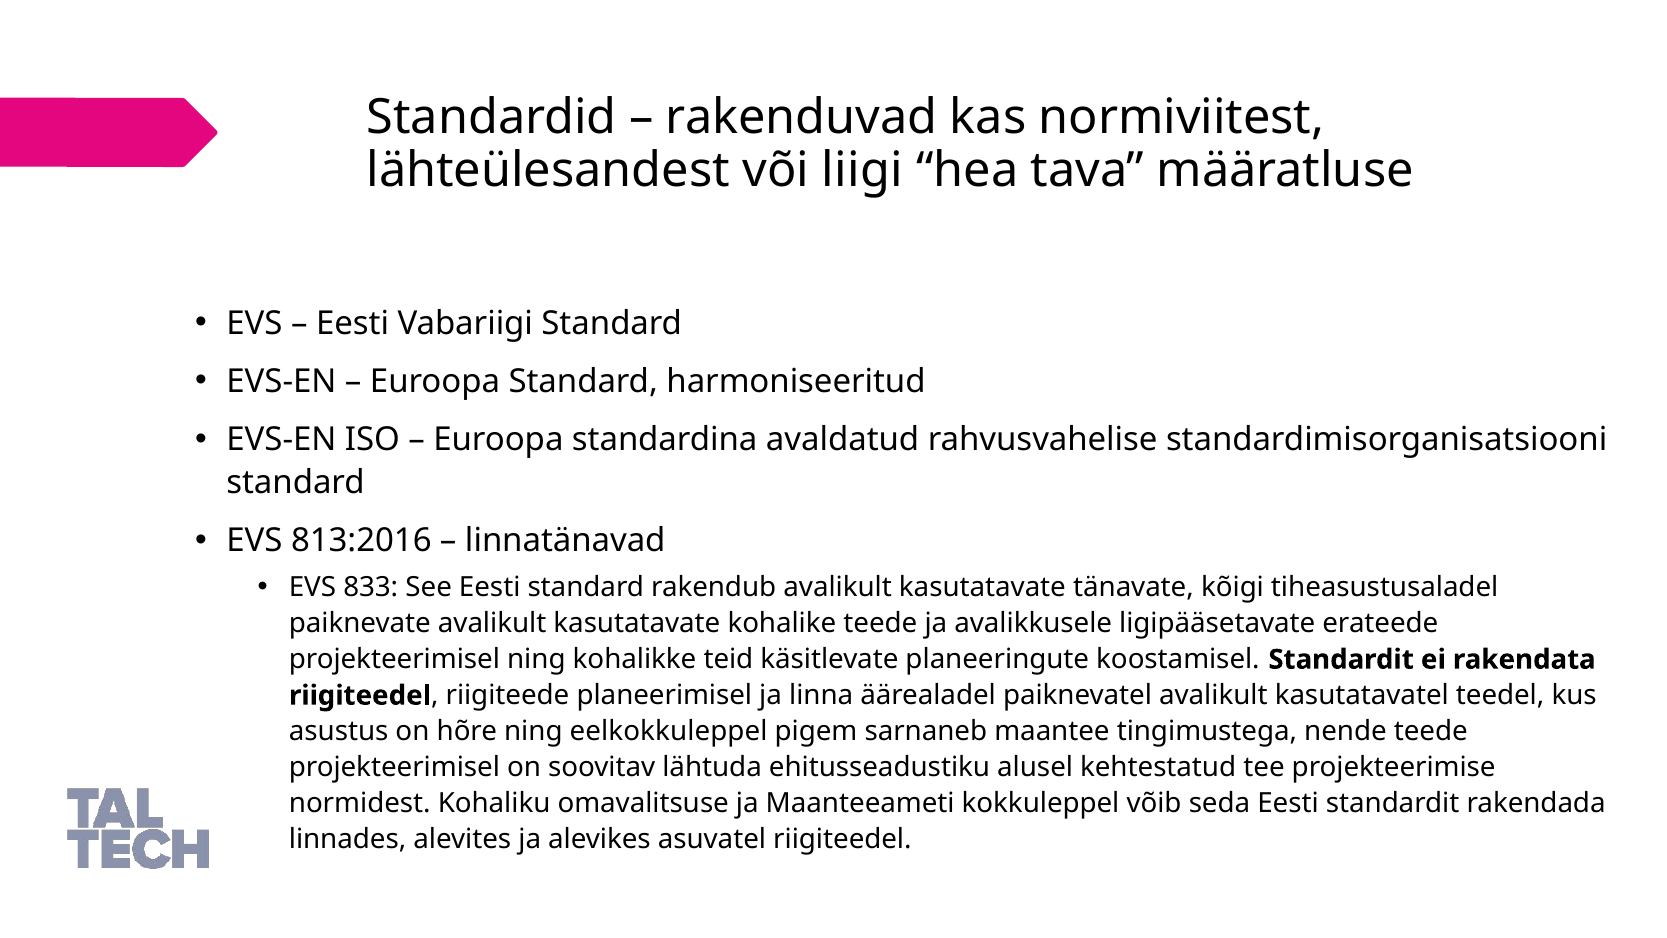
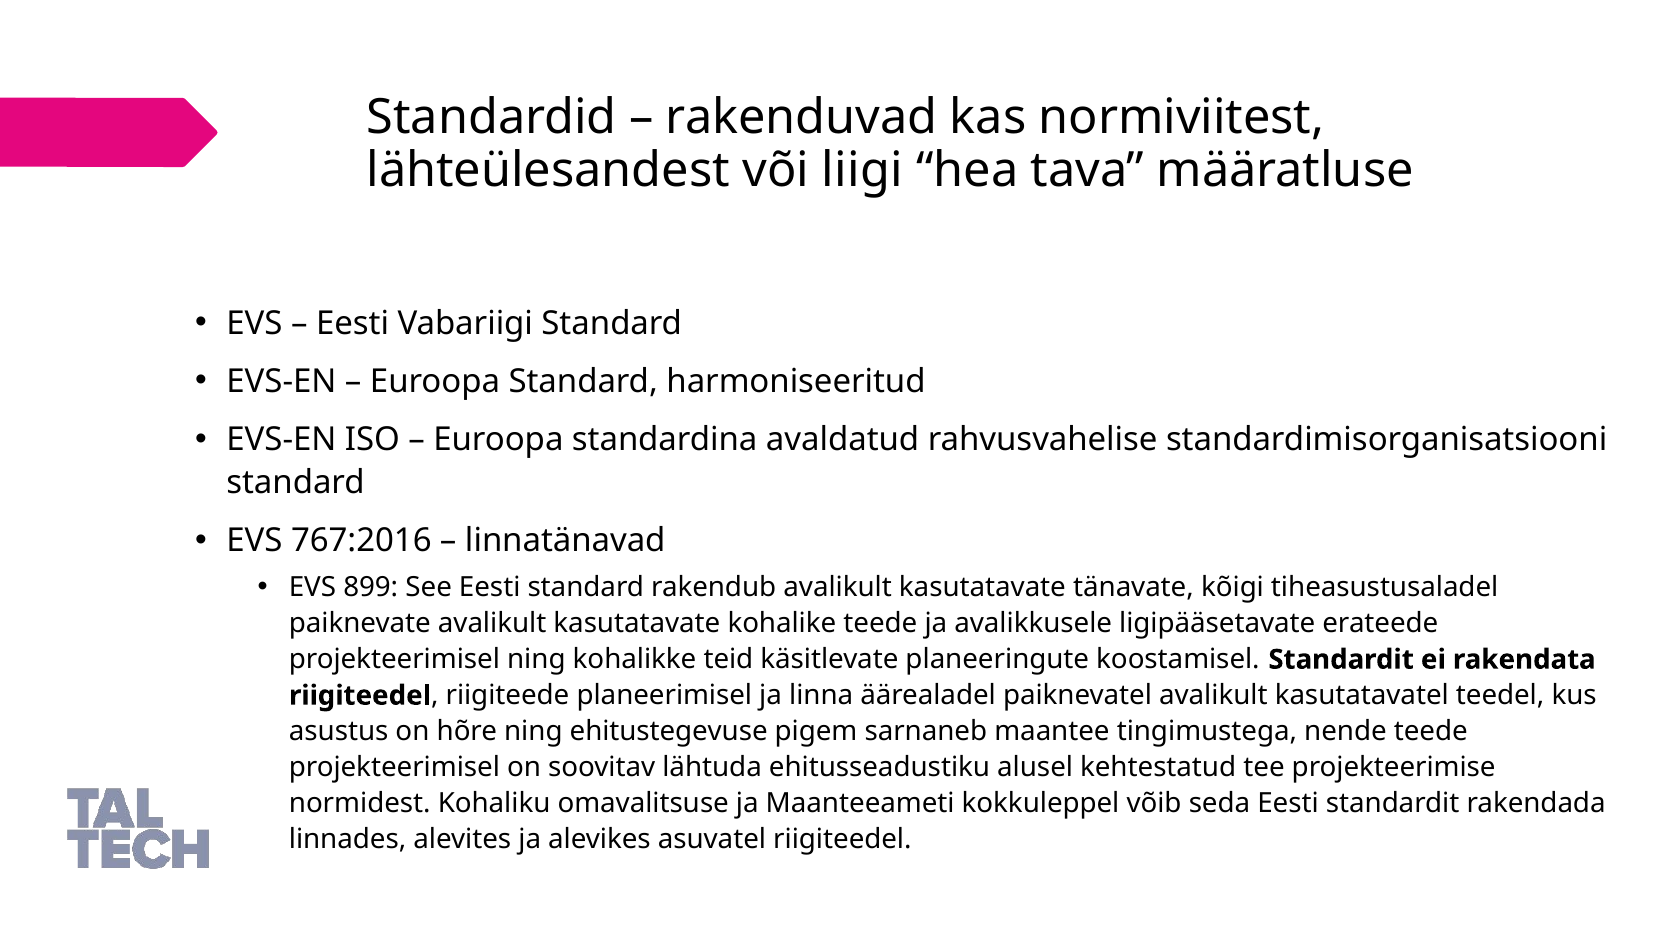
813:2016: 813:2016 -> 767:2016
833: 833 -> 899
eelkokkuleppel: eelkokkuleppel -> ehitustegevuse
